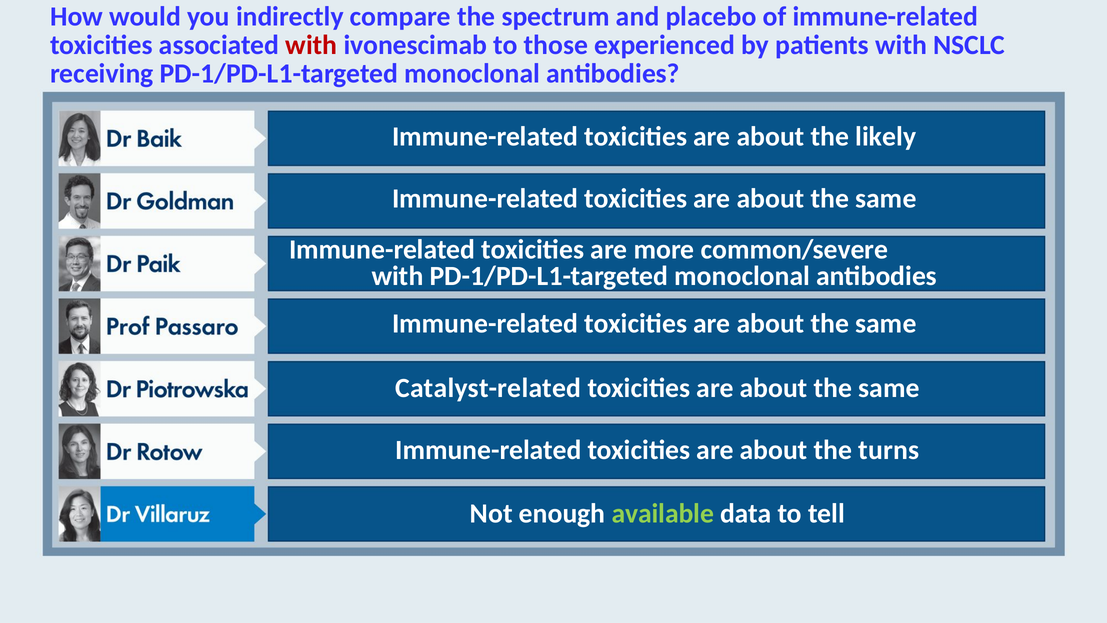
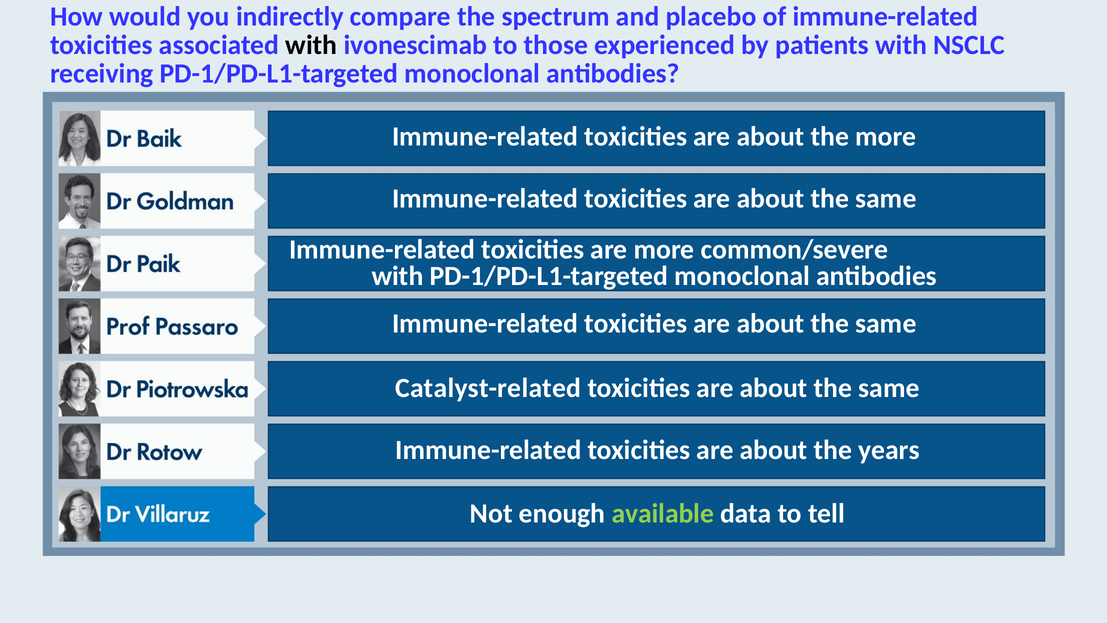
with at (311, 45) colour: red -> black
the likely: likely -> more
turns: turns -> years
